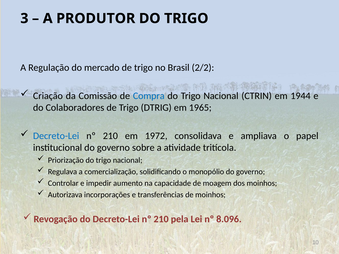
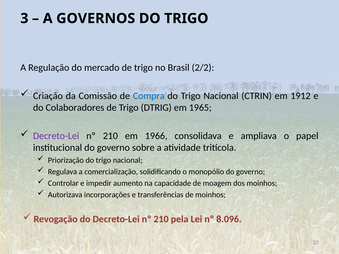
PRODUTOR: PRODUTOR -> GOVERNOS
1944: 1944 -> 1912
Decreto-Lei at (56, 136) colour: blue -> purple
1972: 1972 -> 1966
